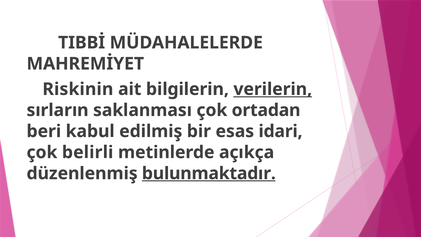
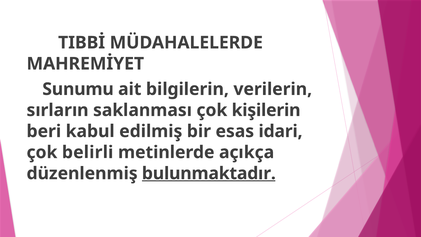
Riskinin: Riskinin -> Sunumu
verilerin underline: present -> none
ortadan: ortadan -> kişilerin
